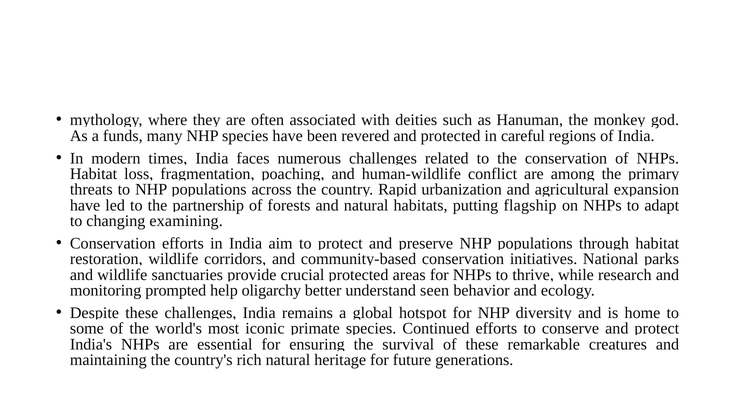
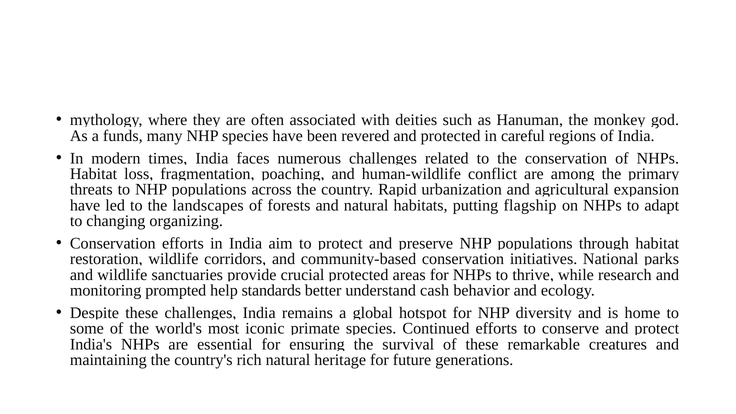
partnership: partnership -> landscapes
examining: examining -> organizing
oligarchy: oligarchy -> standards
seen: seen -> cash
